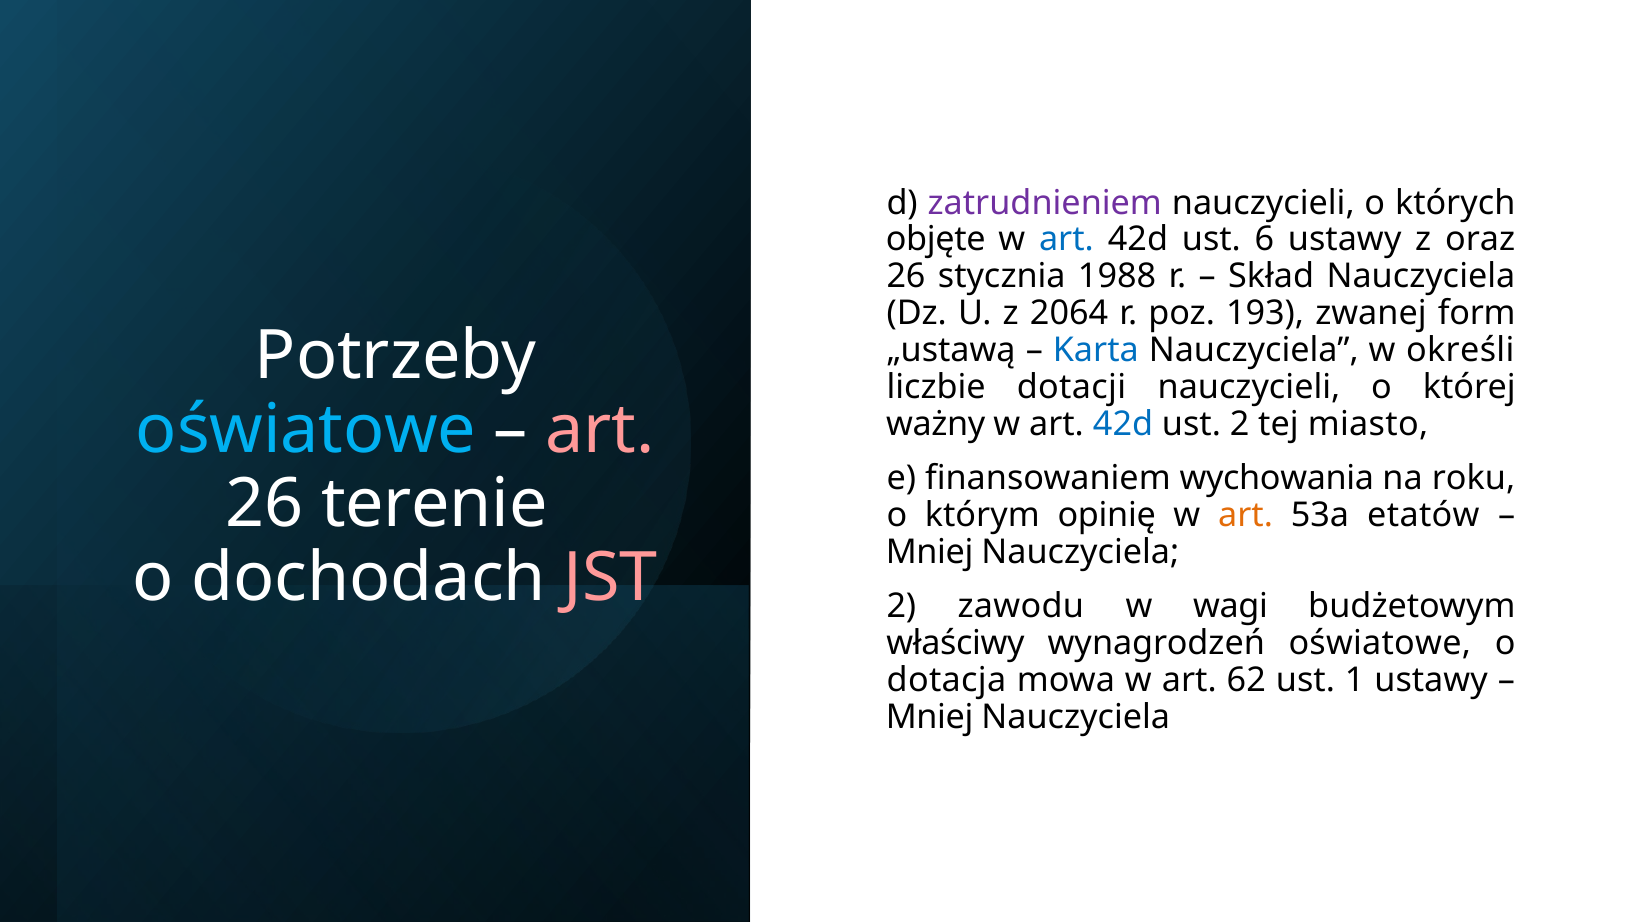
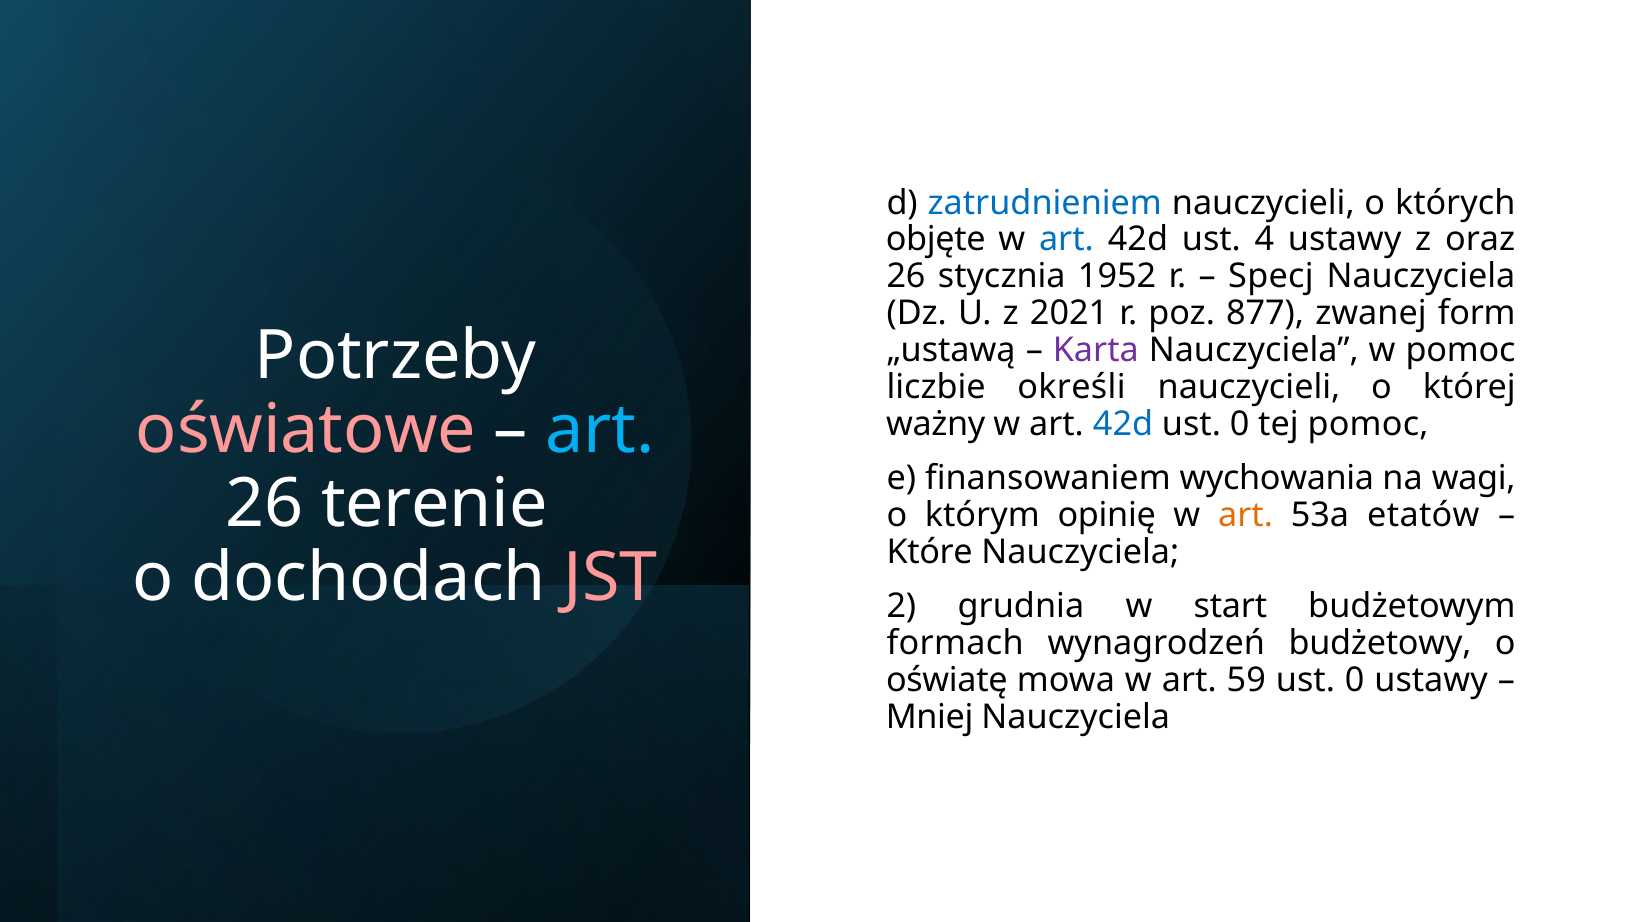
zatrudnieniem colour: purple -> blue
6: 6 -> 4
1988: 1988 -> 1952
Skład: Skład -> Specj
2064: 2064 -> 2021
193: 193 -> 877
Karta colour: blue -> purple
w określi: określi -> pomoc
dotacji: dotacji -> określi
oświatowe at (306, 430) colour: light blue -> pink
art at (600, 430) colour: pink -> light blue
2 at (1240, 424): 2 -> 0
tej miasto: miasto -> pomoc
roku: roku -> wagi
Mniej at (930, 552): Mniej -> Które
zawodu: zawodu -> grudnia
wagi: wagi -> start
właściwy: właściwy -> formach
wynagrodzeń oświatowe: oświatowe -> budżetowy
dotacja: dotacja -> oświatę
62: 62 -> 59
1 at (1355, 680): 1 -> 0
